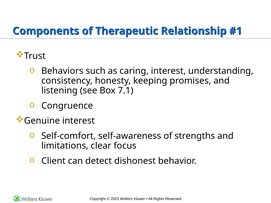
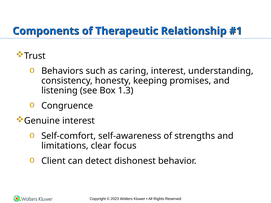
7.1: 7.1 -> 1.3
